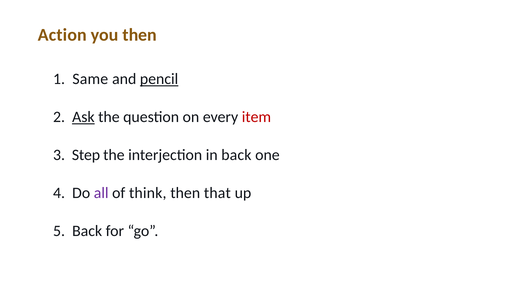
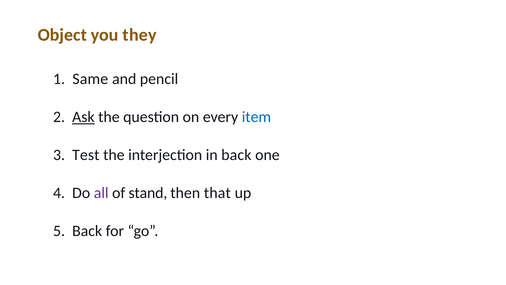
Action: Action -> Object
you then: then -> they
pencil underline: present -> none
item colour: red -> blue
Step: Step -> Test
think: think -> stand
